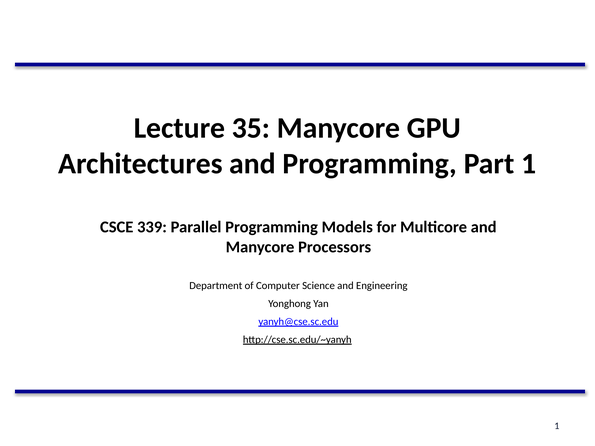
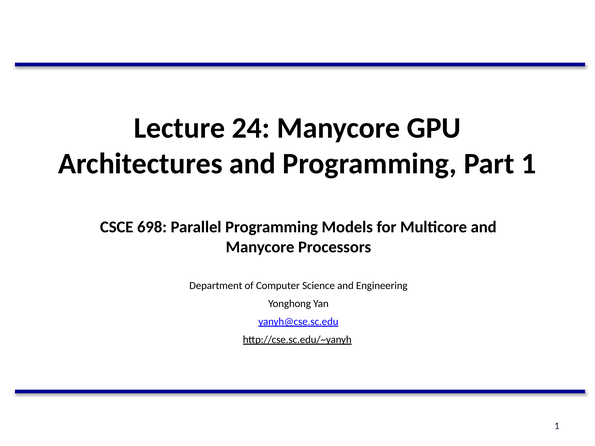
35: 35 -> 24
339: 339 -> 698
